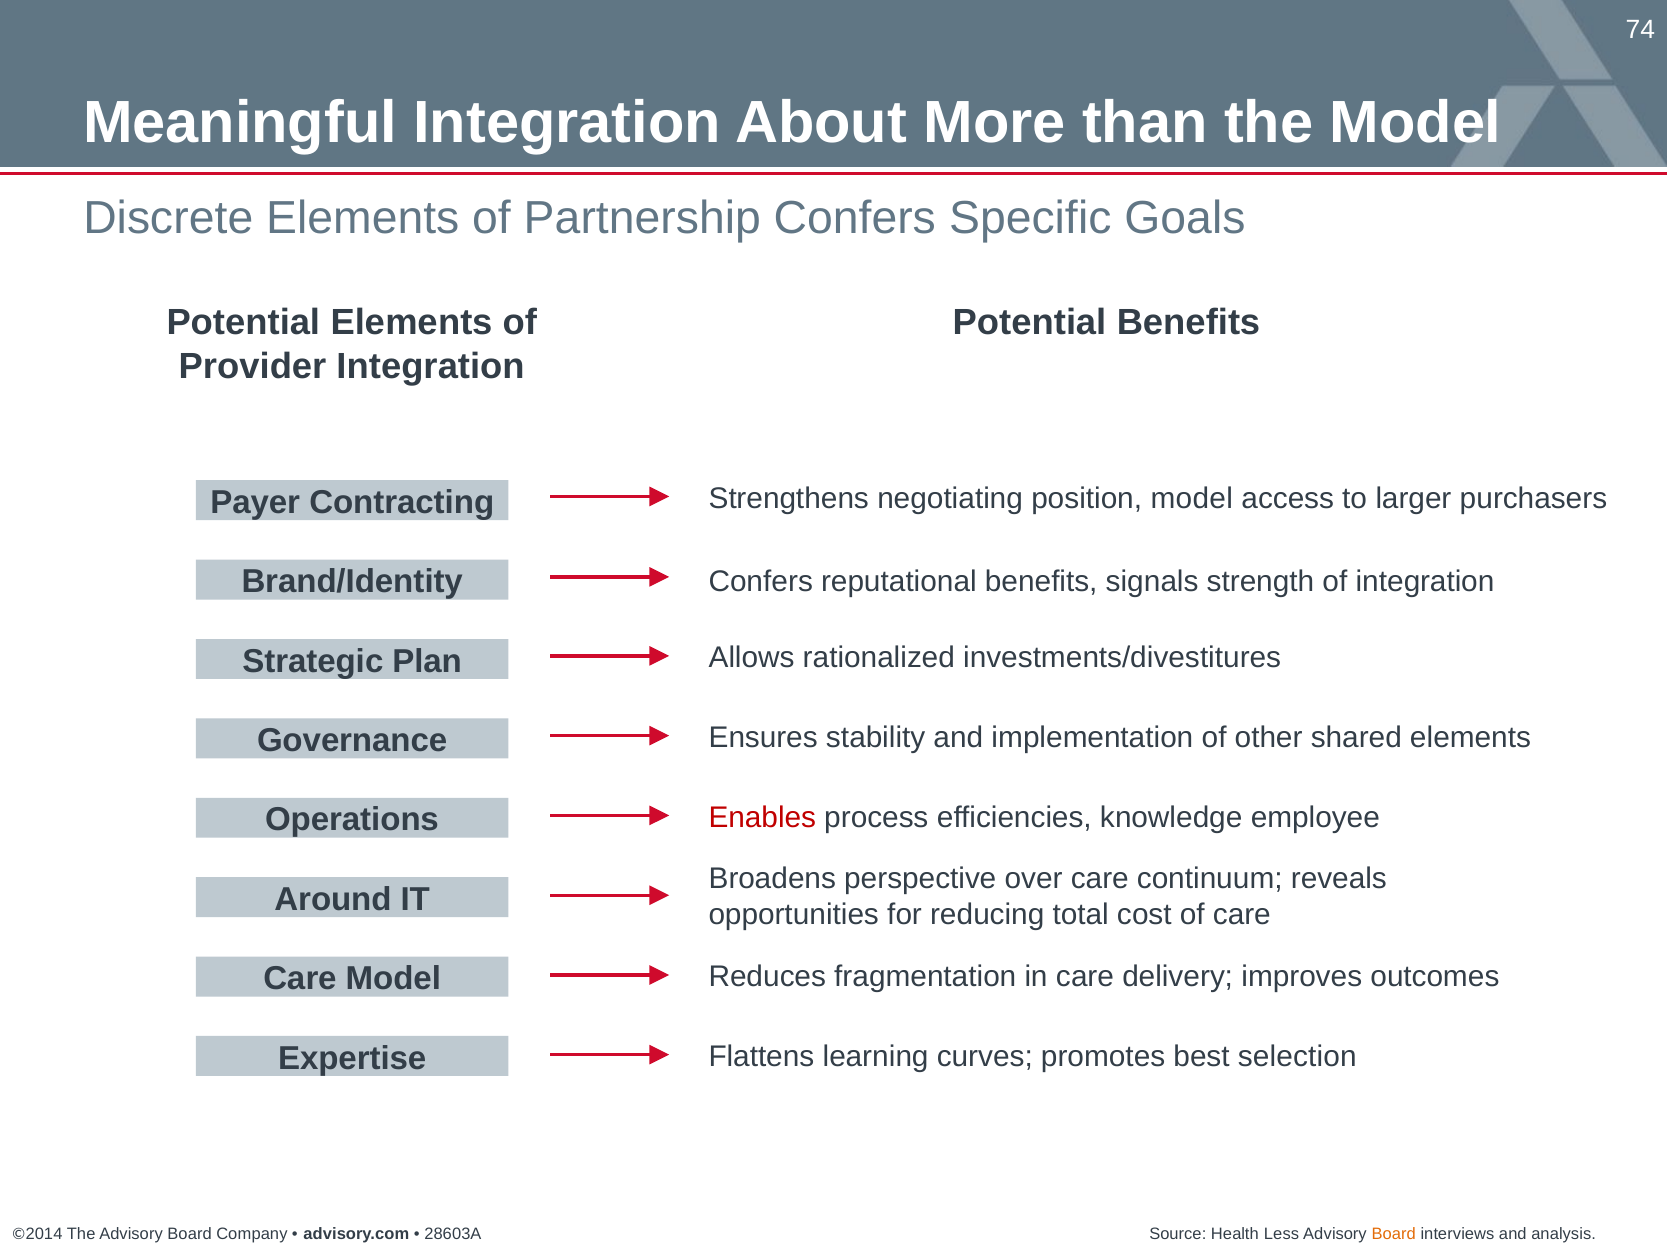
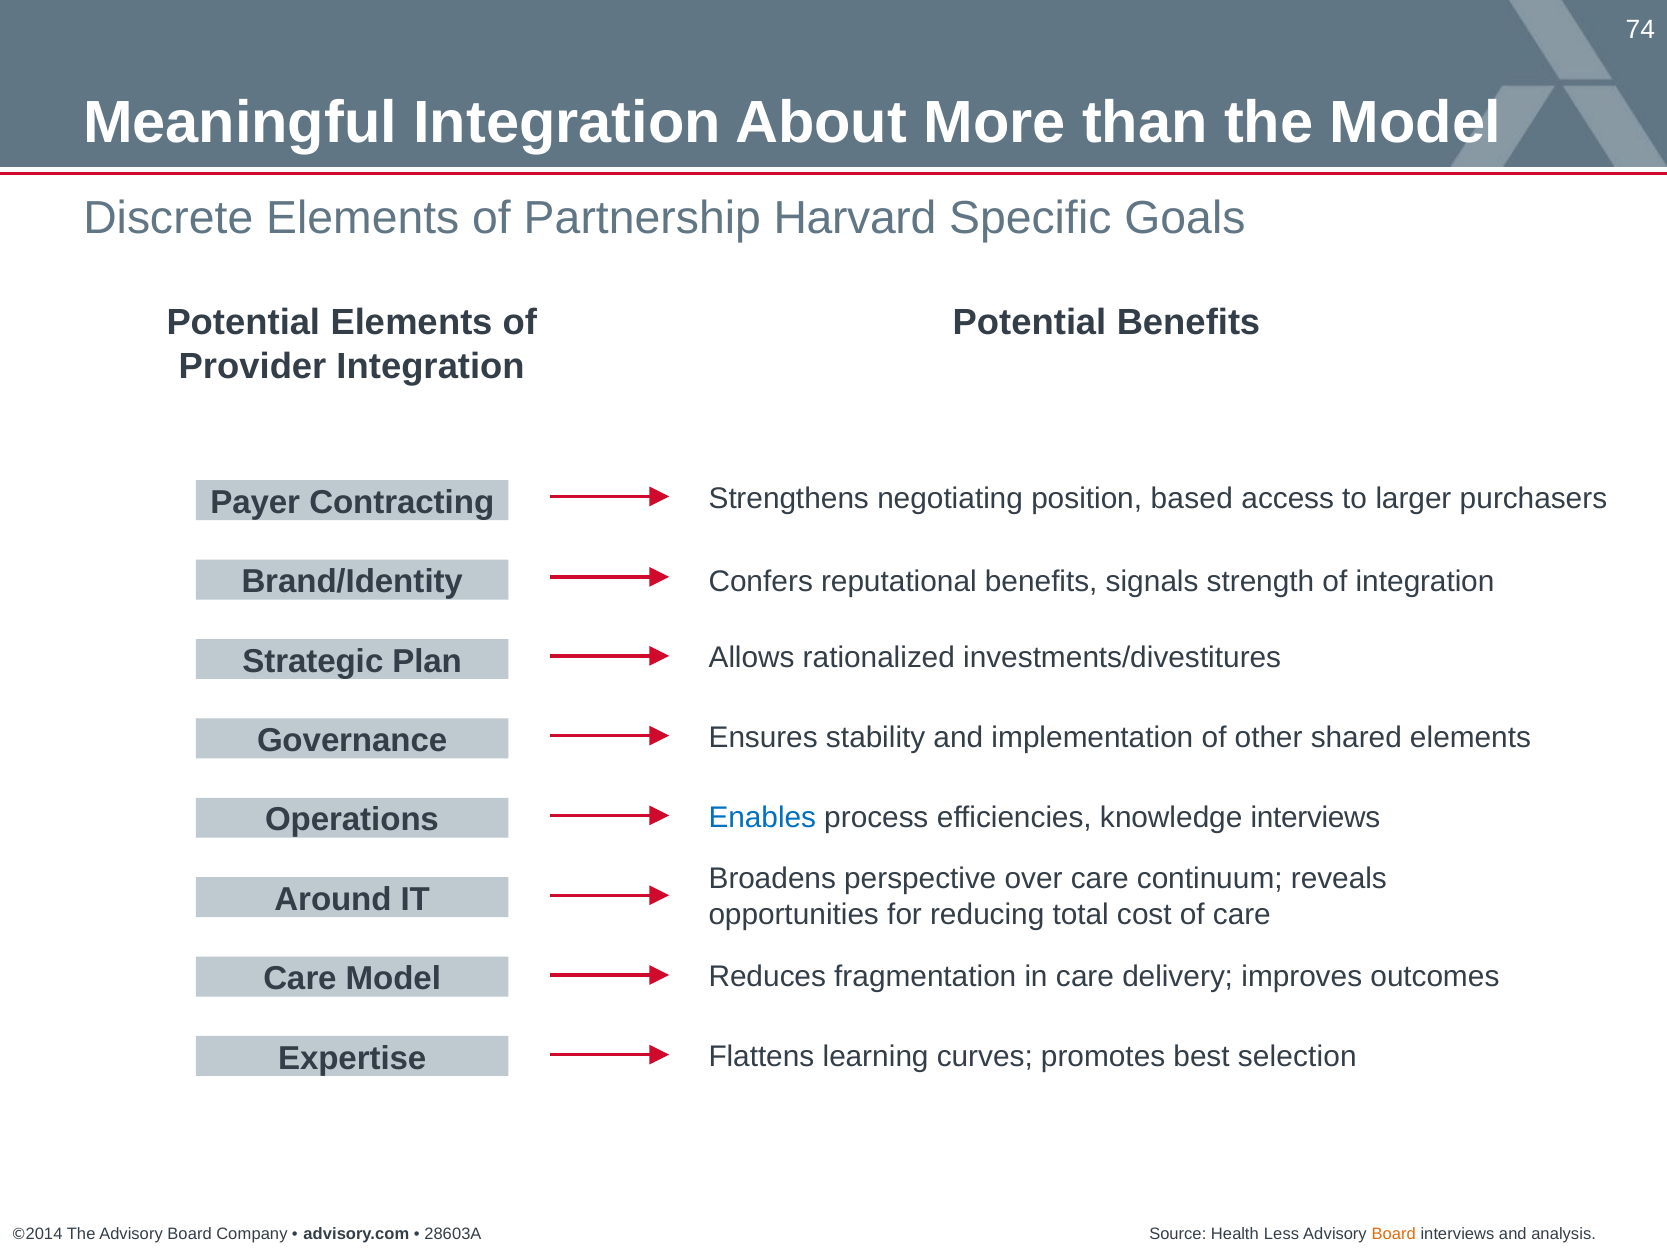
Partnership Confers: Confers -> Harvard
position model: model -> based
Enables colour: red -> blue
knowledge employee: employee -> interviews
